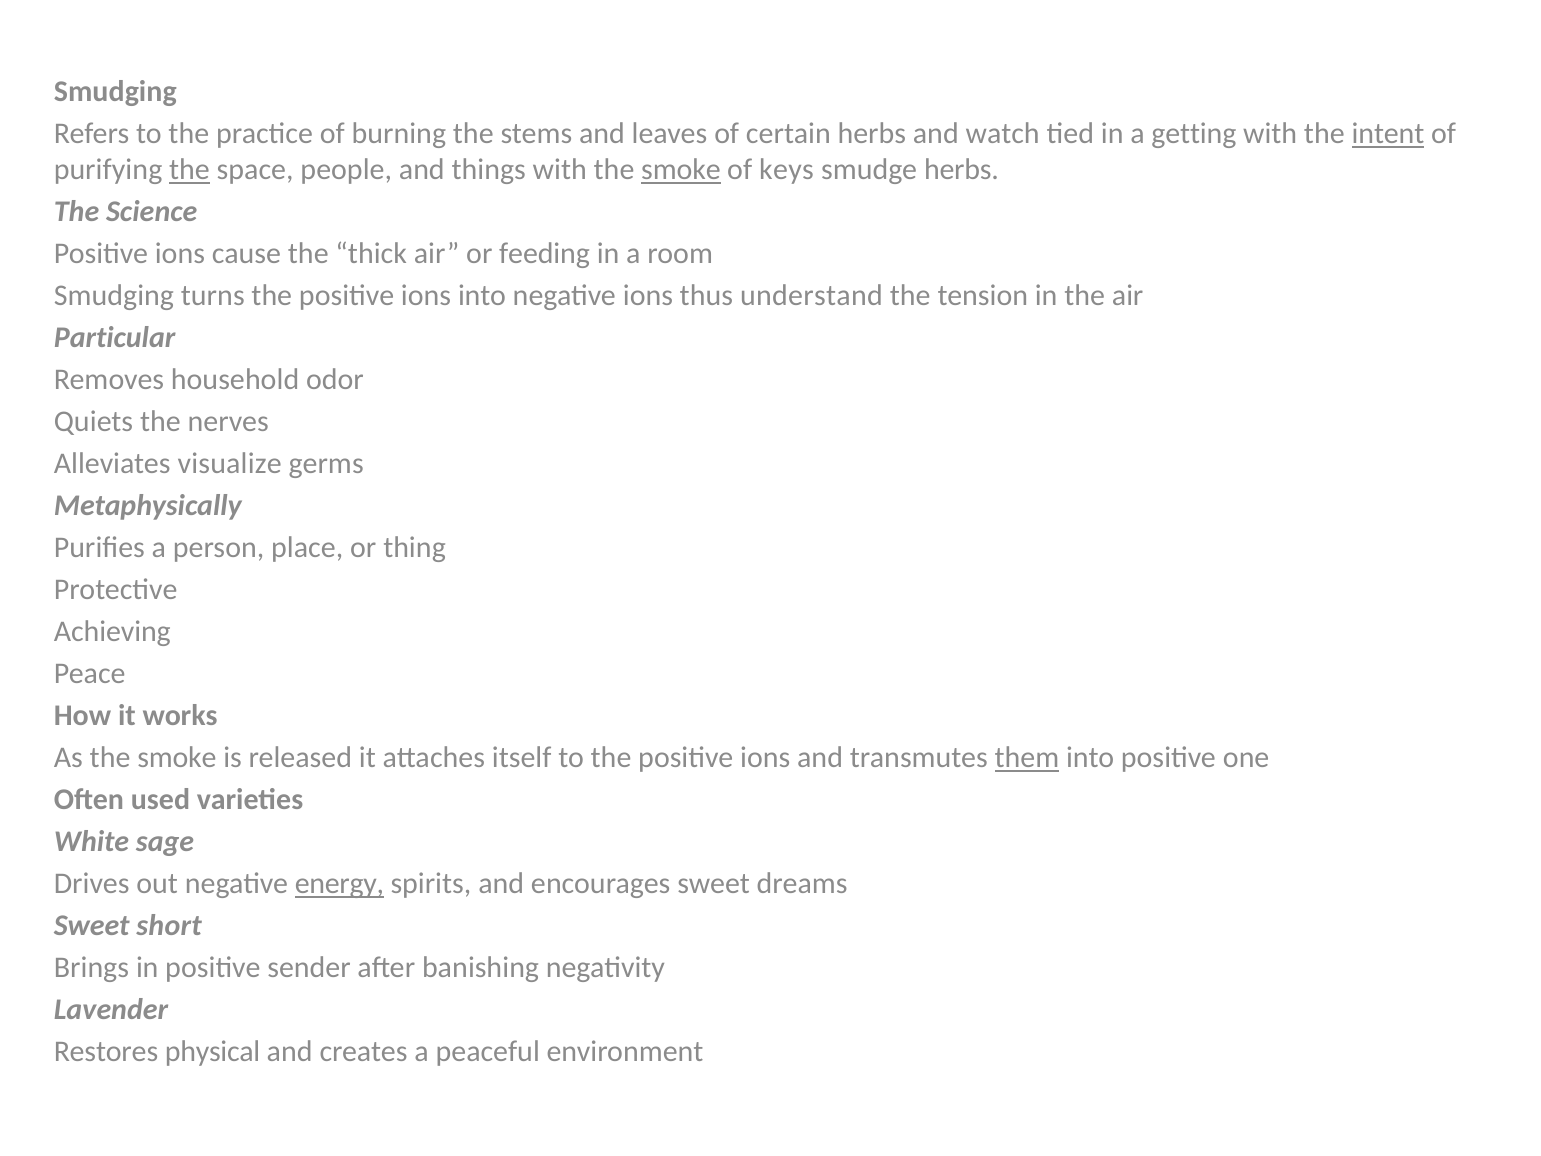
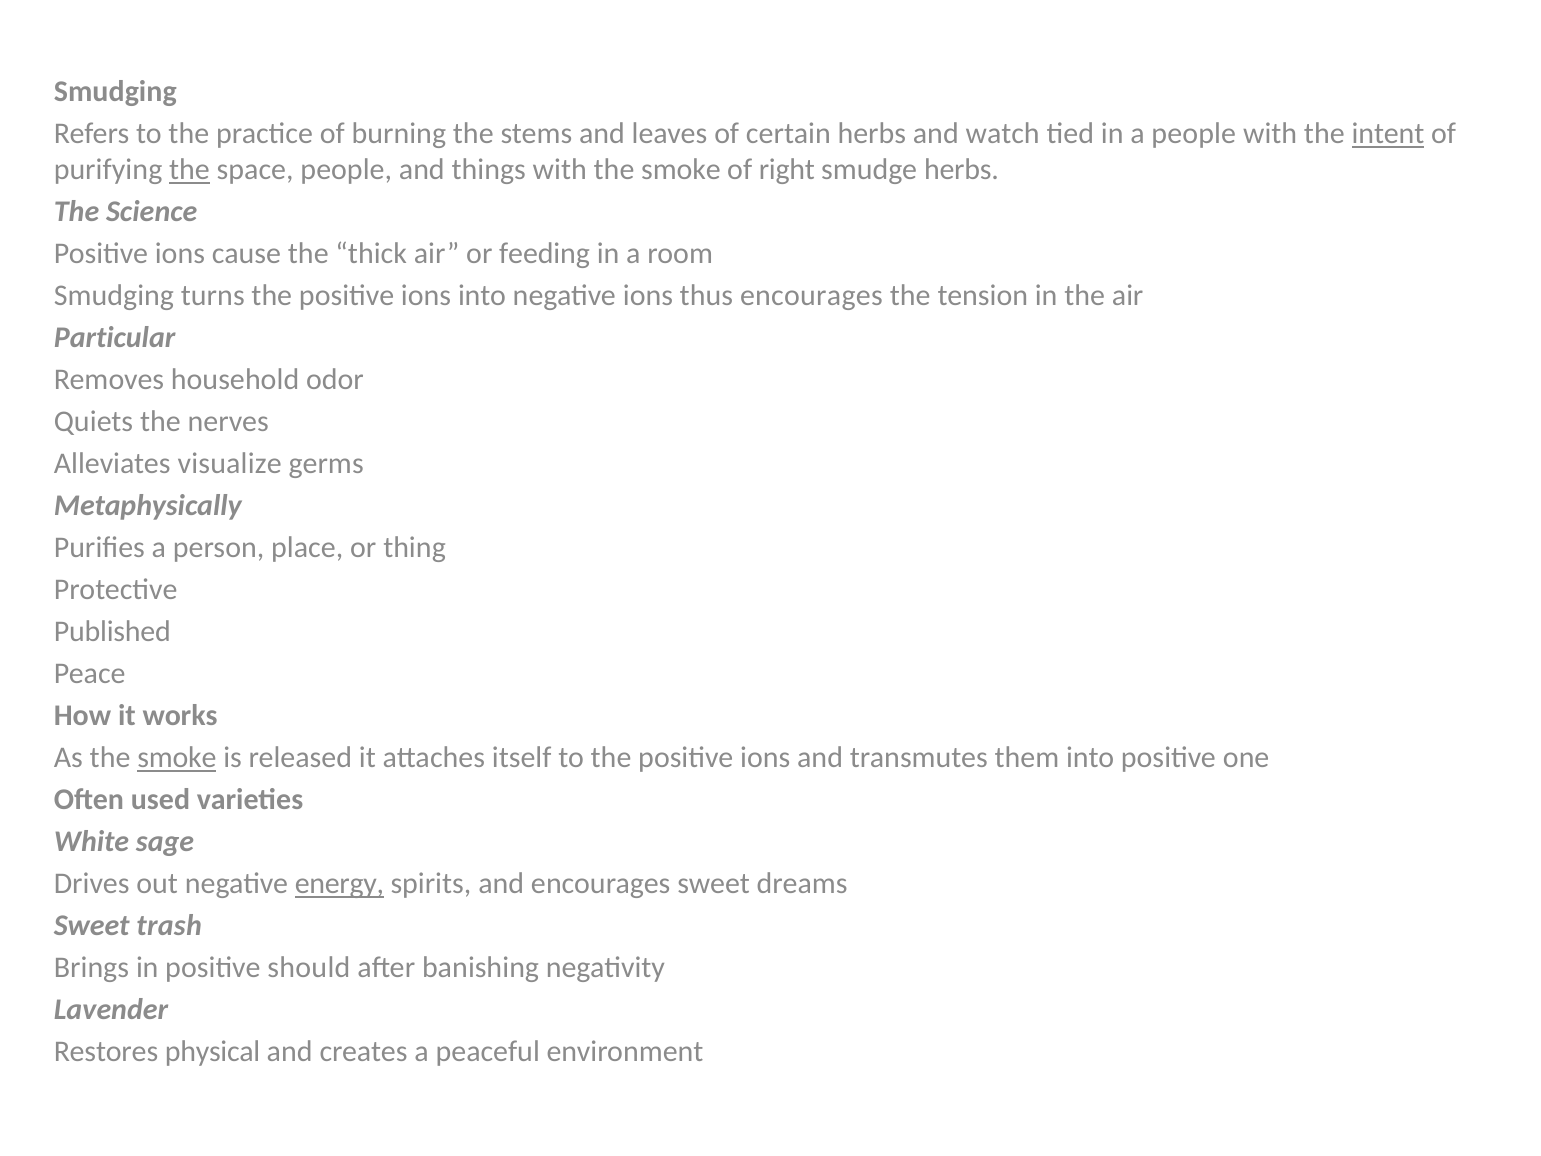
a getting: getting -> people
smoke at (681, 170) underline: present -> none
keys: keys -> right
thus understand: understand -> encourages
Achieving: Achieving -> Published
smoke at (177, 758) underline: none -> present
them underline: present -> none
short: short -> trash
sender: sender -> should
